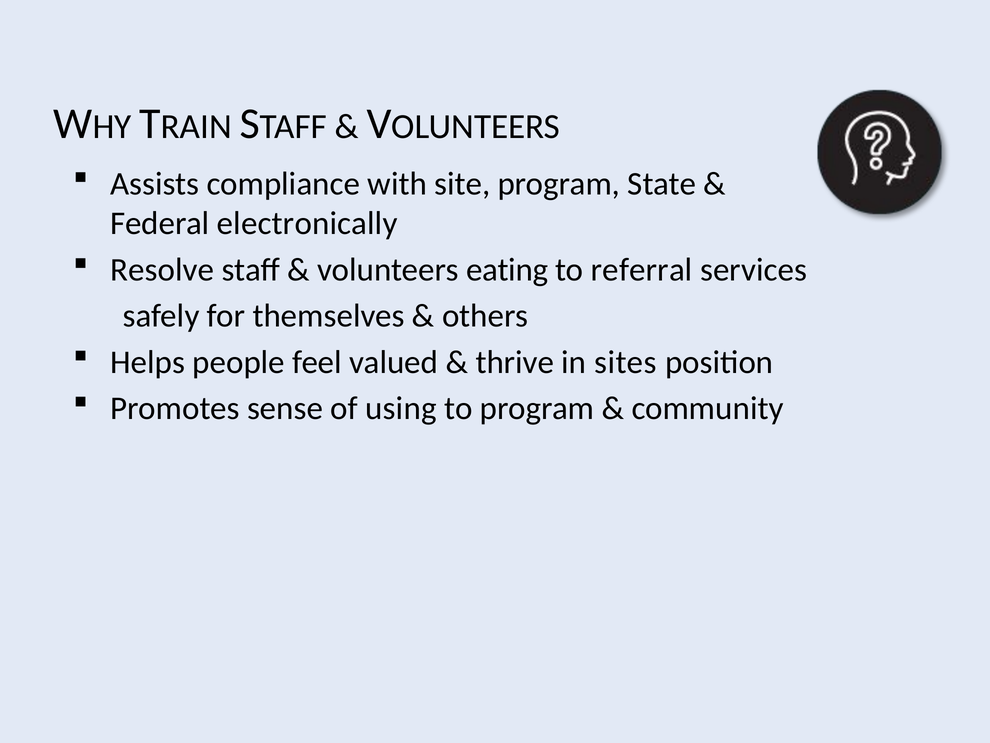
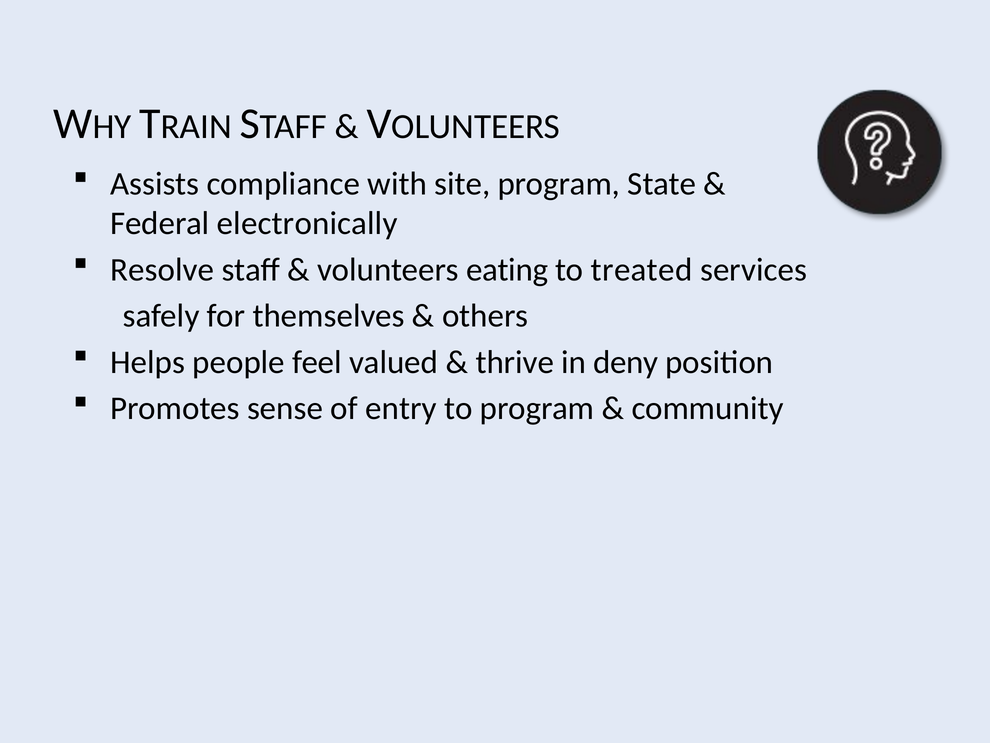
referral: referral -> treated
sites: sites -> deny
using: using -> entry
